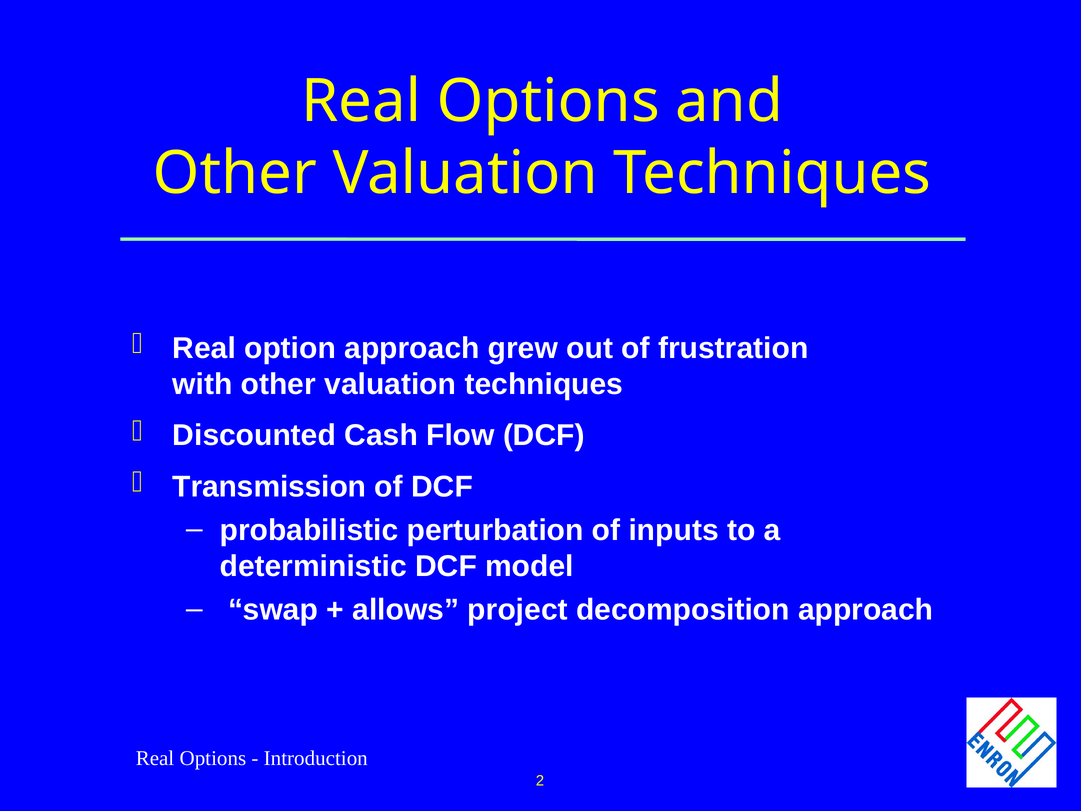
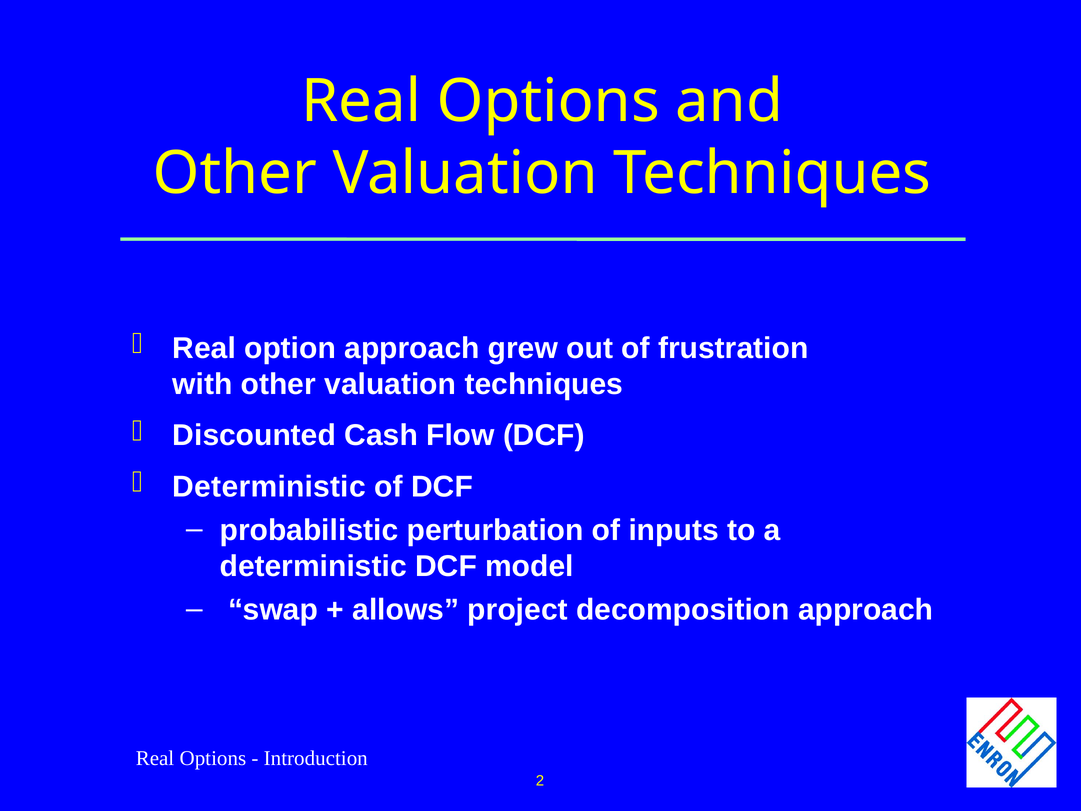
Transmission at (269, 486): Transmission -> Deterministic
